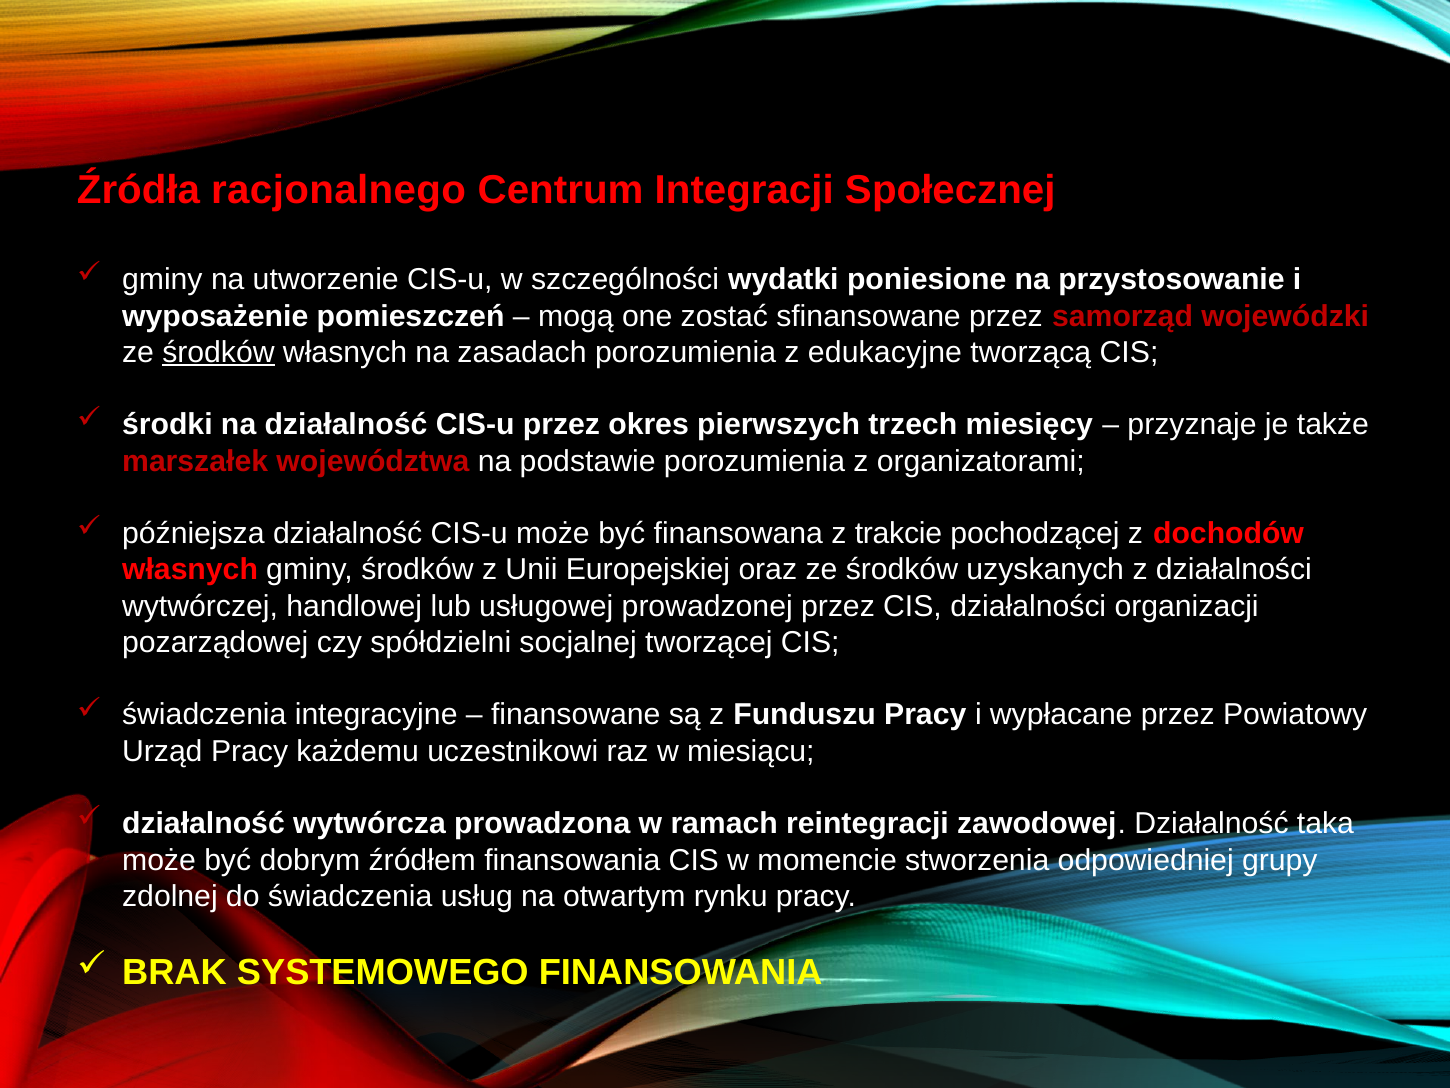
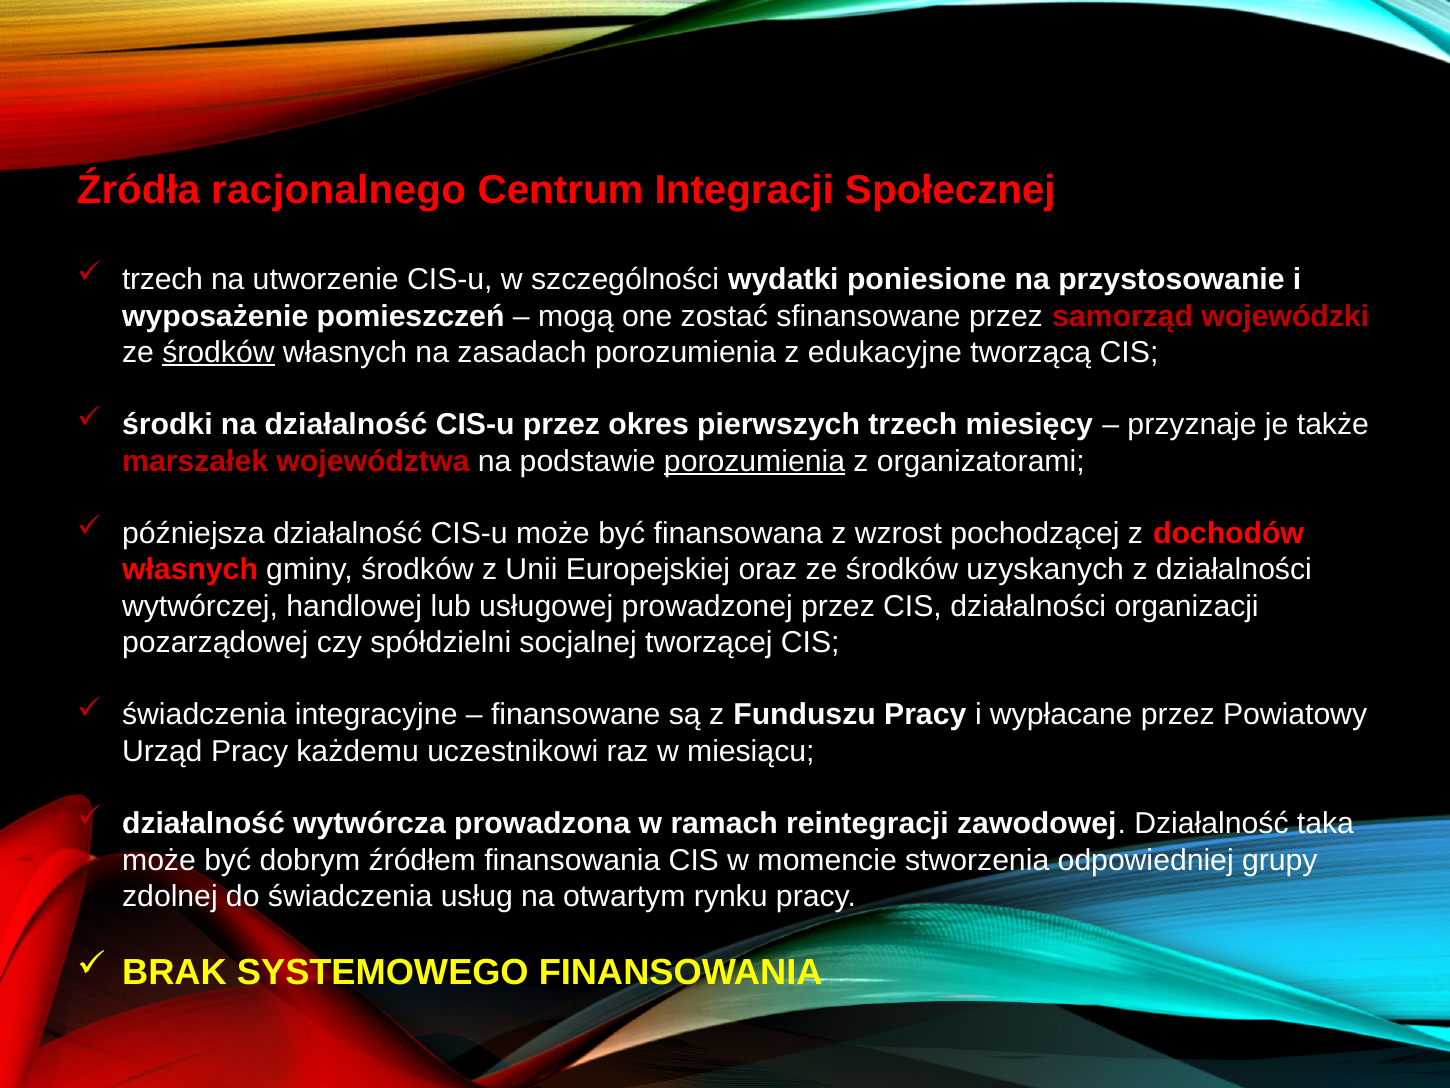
gminy at (162, 280): gminy -> trzech
porozumienia at (755, 461) underline: none -> present
trakcie: trakcie -> wzrost
